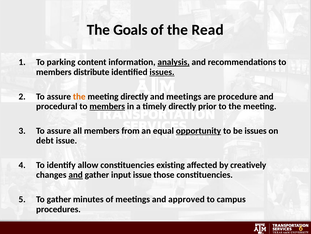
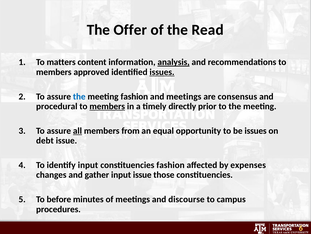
Goals: Goals -> Offer
parking: parking -> matters
distribute: distribute -> approved
the at (79, 96) colour: orange -> blue
meeting directly: directly -> fashion
procedure: procedure -> consensus
all underline: none -> present
opportunity underline: present -> none
identify allow: allow -> input
constituencies existing: existing -> fashion
creatively: creatively -> expenses
and at (76, 174) underline: present -> none
To gather: gather -> before
approved: approved -> discourse
